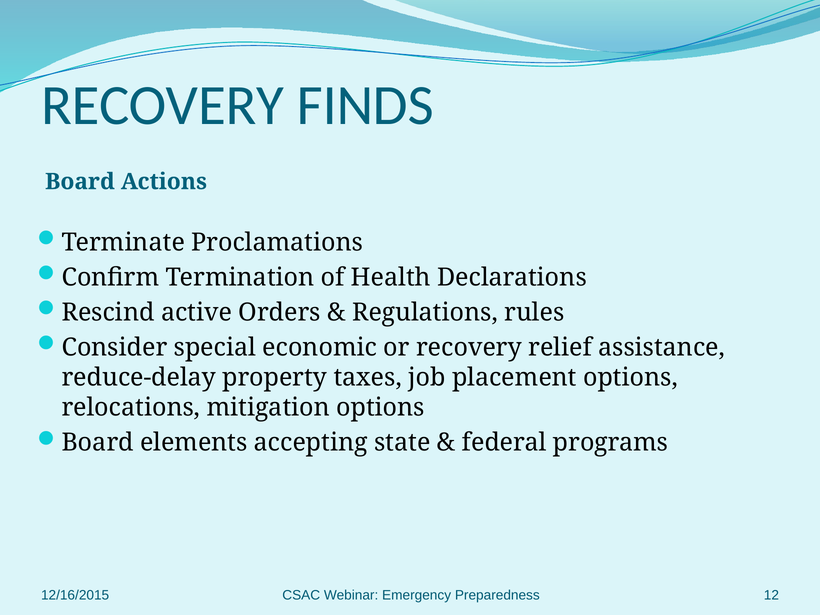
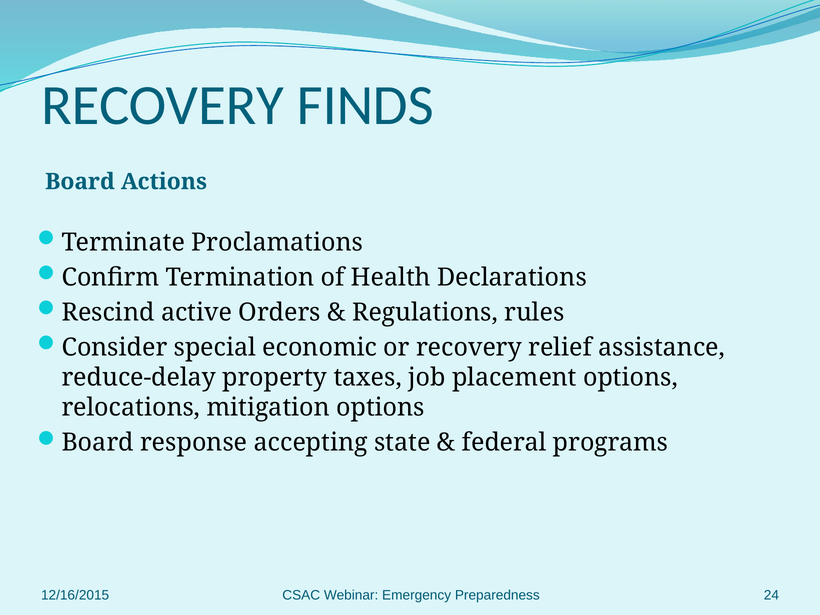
elements: elements -> response
12: 12 -> 24
